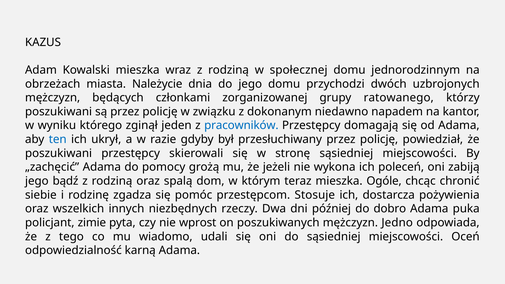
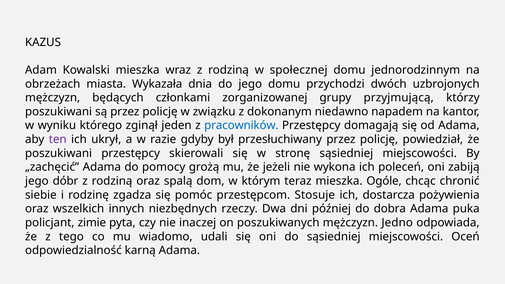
Należycie: Należycie -> Wykazała
ratowanego: ratowanego -> przyjmującą
ten colour: blue -> purple
bądź: bądź -> dóbr
dobro: dobro -> dobra
wprost: wprost -> inaczej
